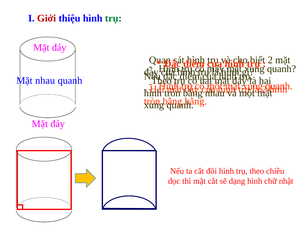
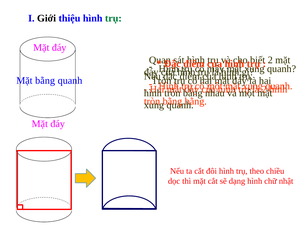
Giới colour: red -> black
Mặt nhau: nhau -> bằng
Theo at (162, 81): Theo -> Tròn
